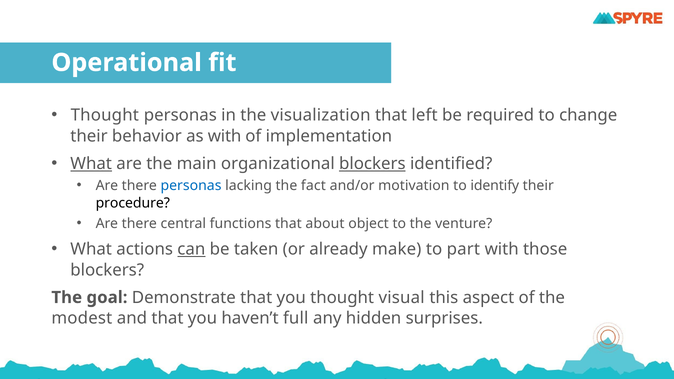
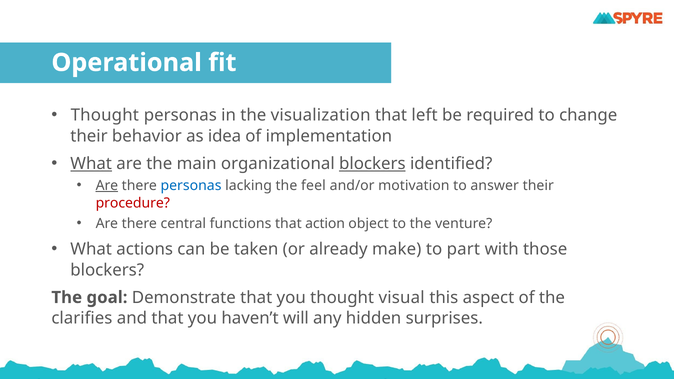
as with: with -> idea
Are at (107, 186) underline: none -> present
fact: fact -> feel
identify: identify -> answer
procedure colour: black -> red
about: about -> action
can underline: present -> none
modest: modest -> clarifies
full: full -> will
